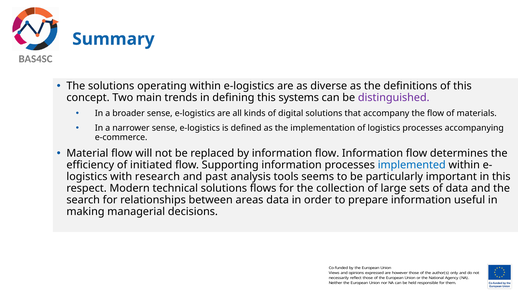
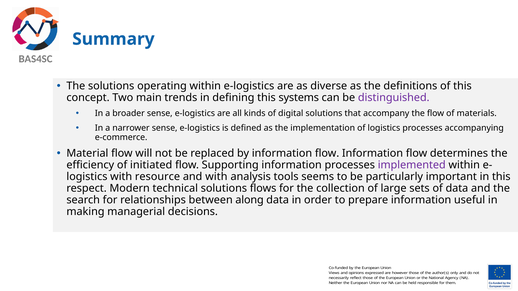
implemented colour: blue -> purple
research: research -> resource
and past: past -> with
areas: areas -> along
